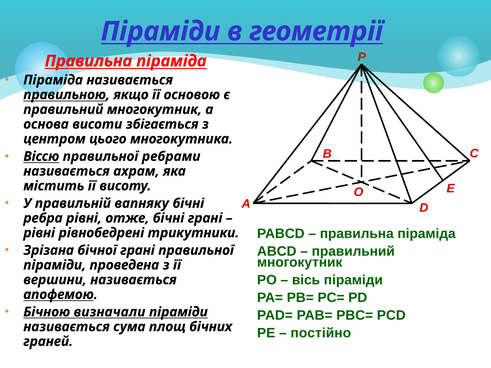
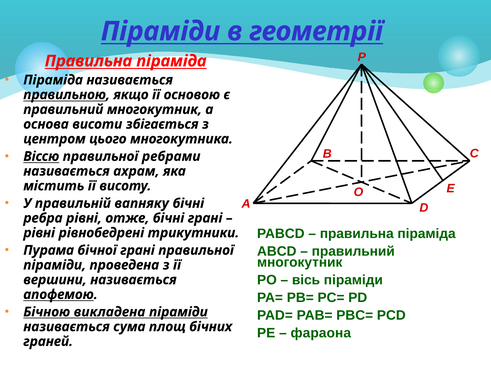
Зрізана: Зрізана -> Пурама
визначали: визначали -> викладена
постійно: постійно -> фараона
